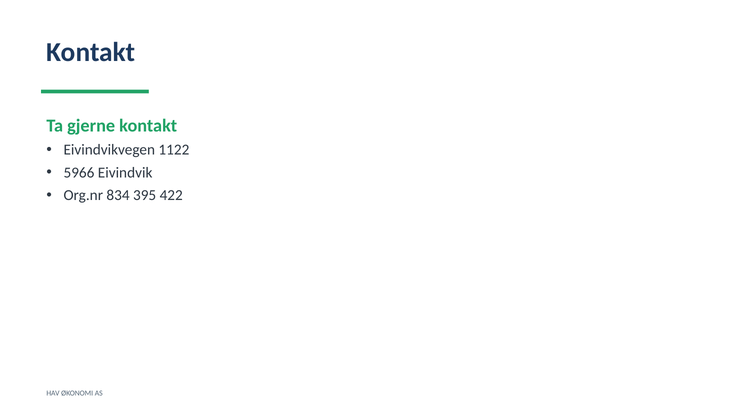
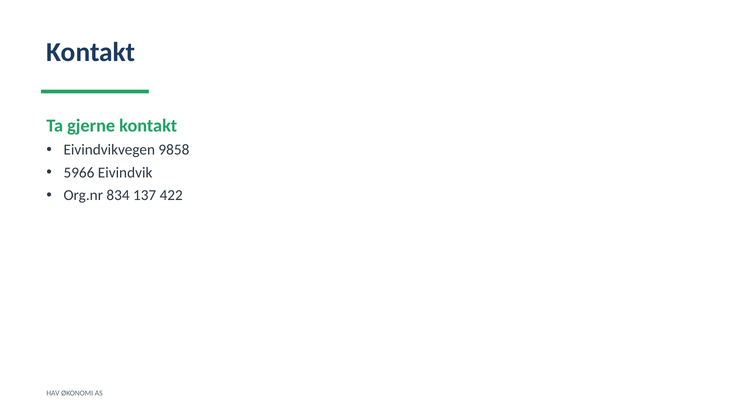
1122: 1122 -> 9858
395: 395 -> 137
